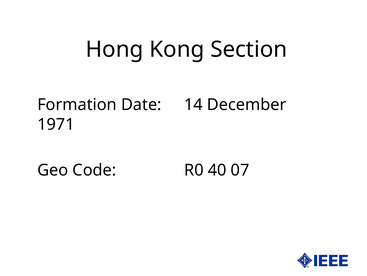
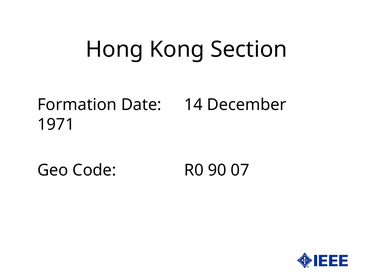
40: 40 -> 90
